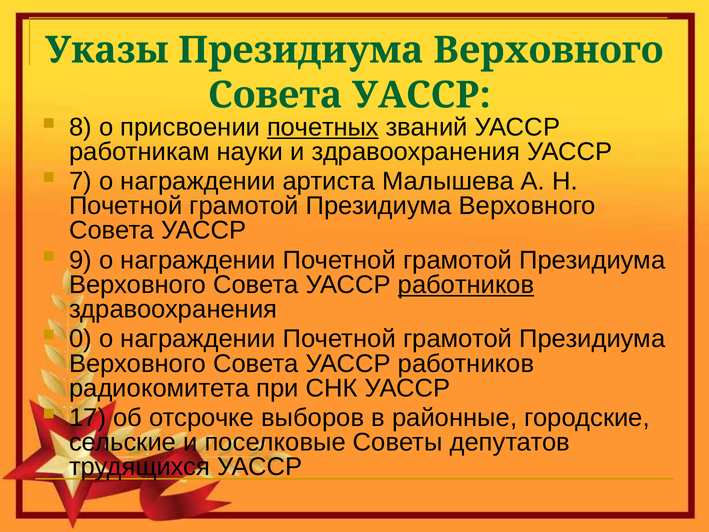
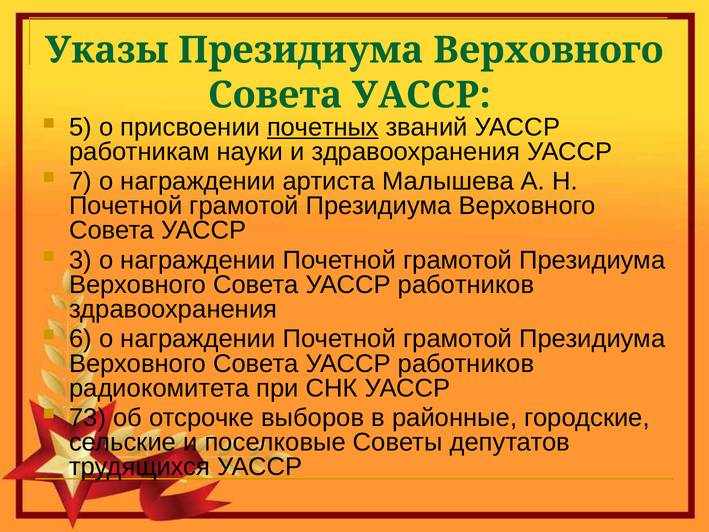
8: 8 -> 5
9: 9 -> 3
работников at (466, 285) underline: present -> none
0: 0 -> 6
17: 17 -> 73
